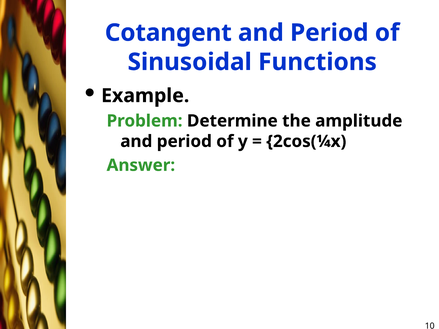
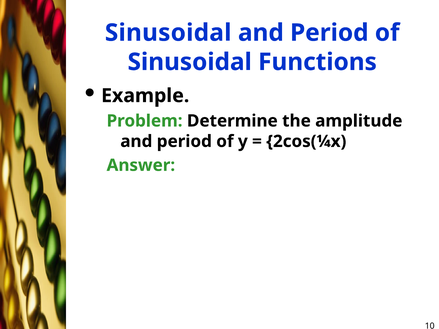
Cotangent at (168, 33): Cotangent -> Sinusoidal
